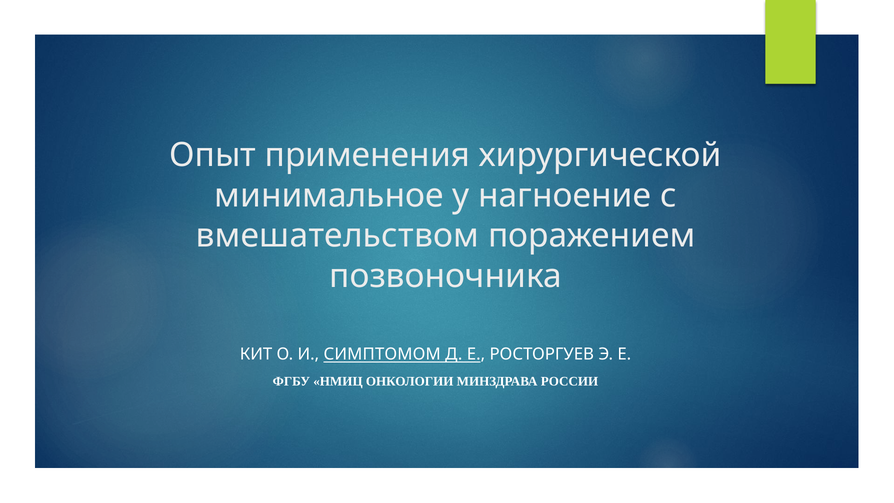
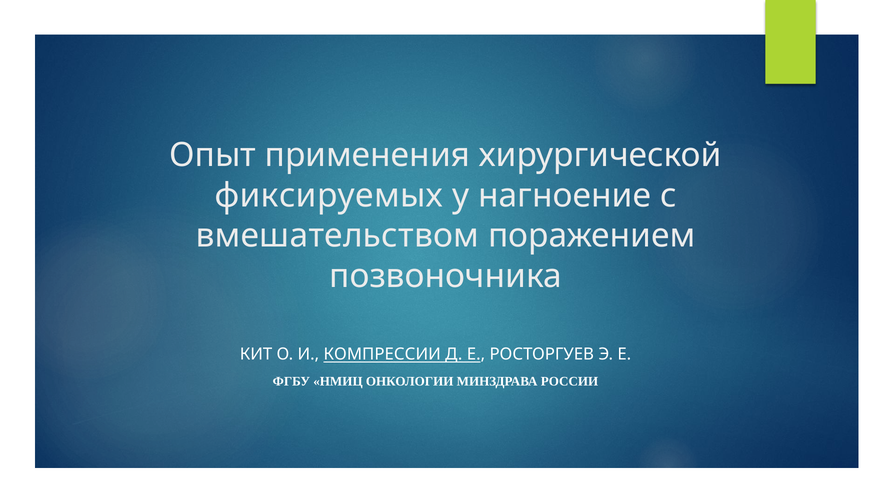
минимальное: минимальное -> фиксируемых
СИМПТОМОМ: СИМПТОМОМ -> КОМПРЕССИИ
